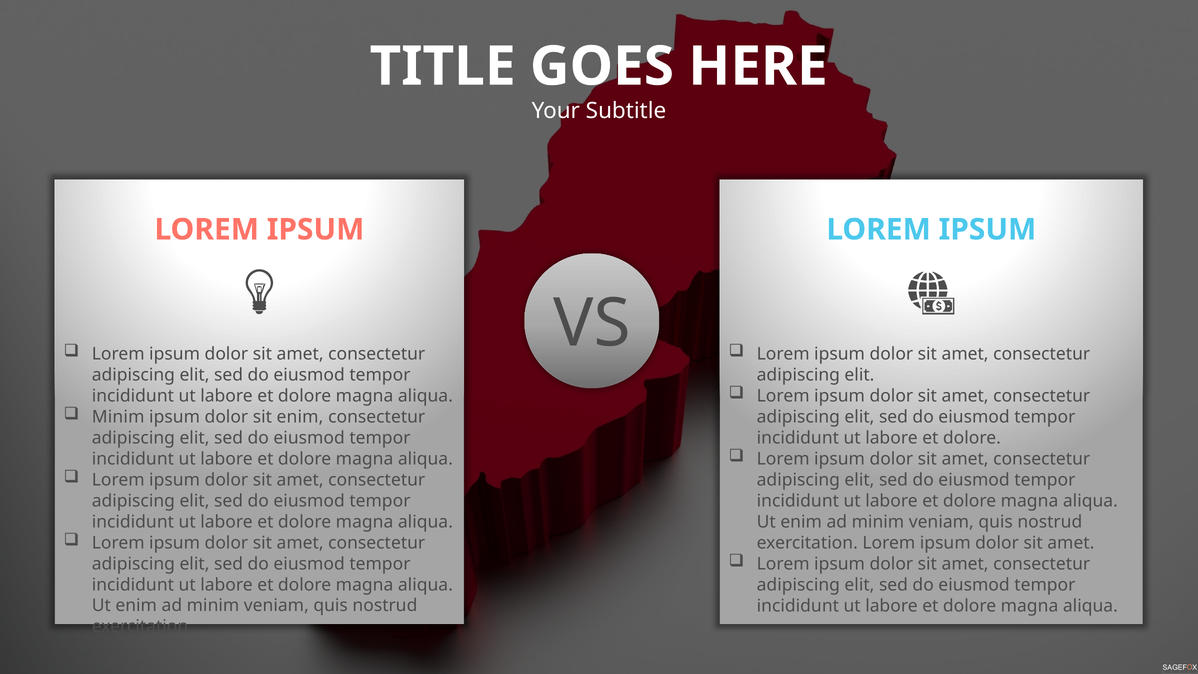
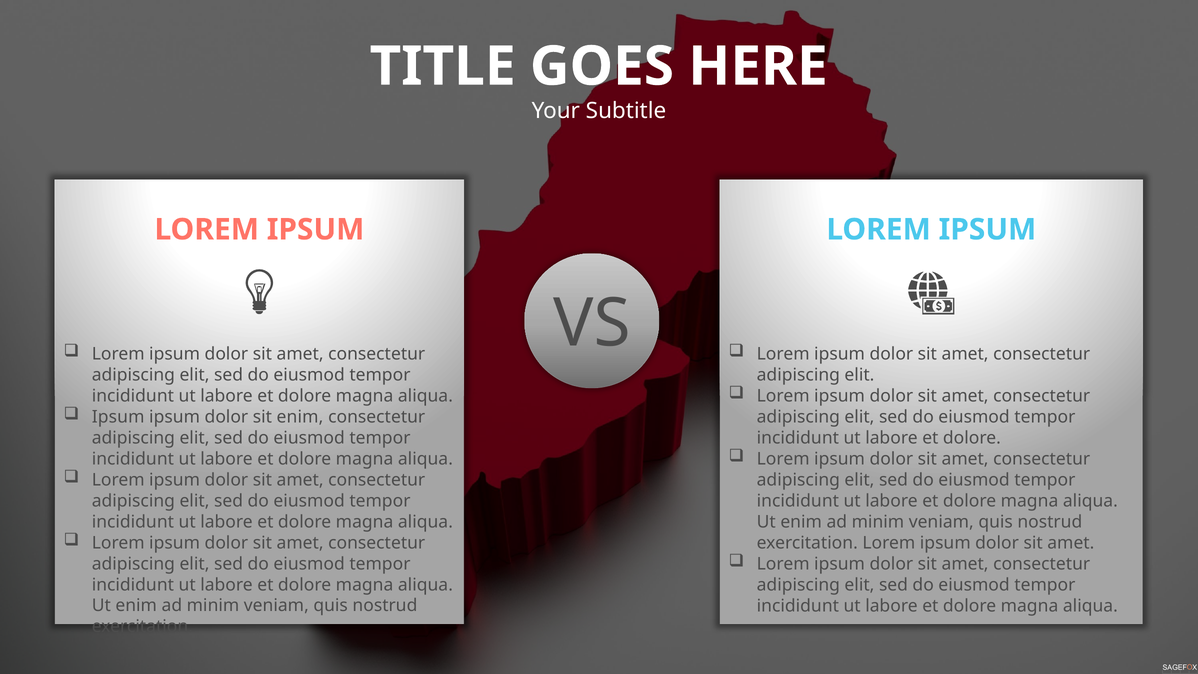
Minim at (118, 417): Minim -> Ipsum
